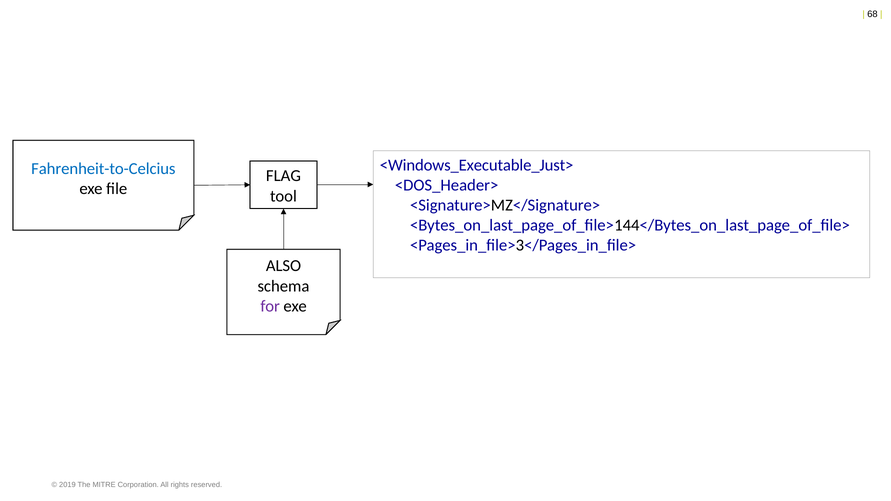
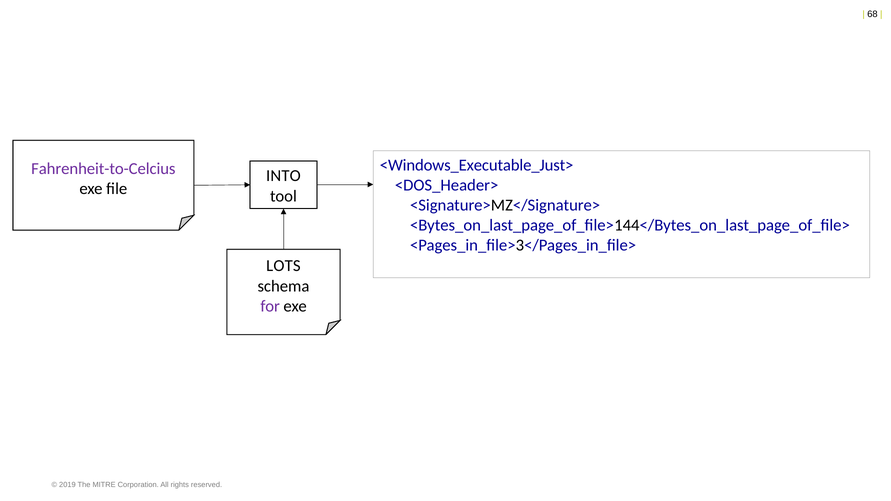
Fahrenheit-to-Celcius colour: blue -> purple
FLAG: FLAG -> INTO
ALSO: ALSO -> LOTS
